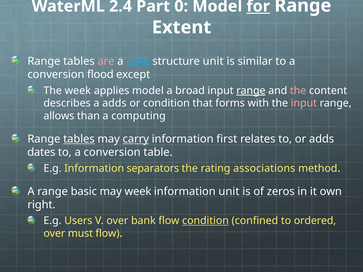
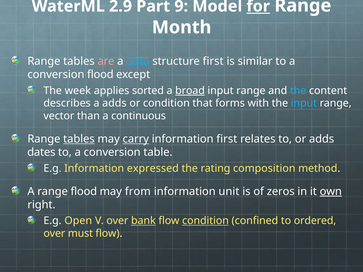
2.4: 2.4 -> 2.9
0: 0 -> 9
Extent: Extent -> Month
structure unit: unit -> first
applies model: model -> sorted
broad underline: none -> present
range at (251, 91) underline: present -> none
the at (298, 91) colour: pink -> light blue
input at (304, 103) colour: pink -> light blue
allows: allows -> vector
computing: computing -> continuous
separators: separators -> expressed
associations: associations -> composition
range basic: basic -> flood
may week: week -> from
own underline: none -> present
Users: Users -> Open
bank underline: none -> present
